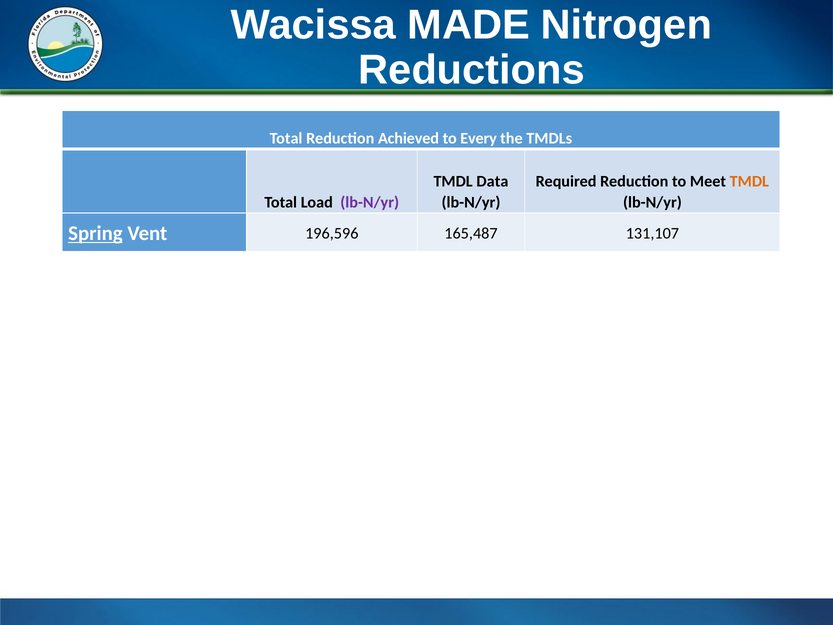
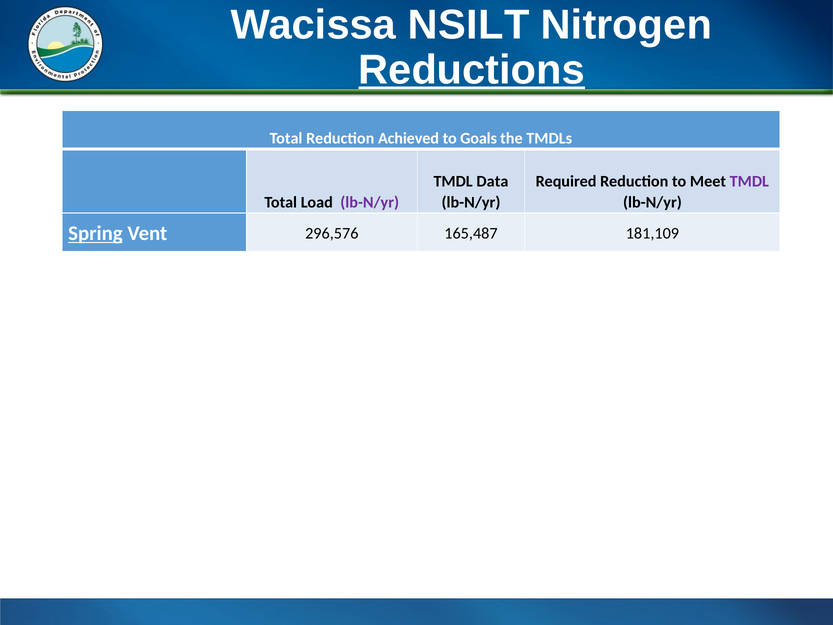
MADE: MADE -> NSILT
Reductions underline: none -> present
Every: Every -> Goals
TMDL at (749, 181) colour: orange -> purple
196,596: 196,596 -> 296,576
131,107: 131,107 -> 181,109
